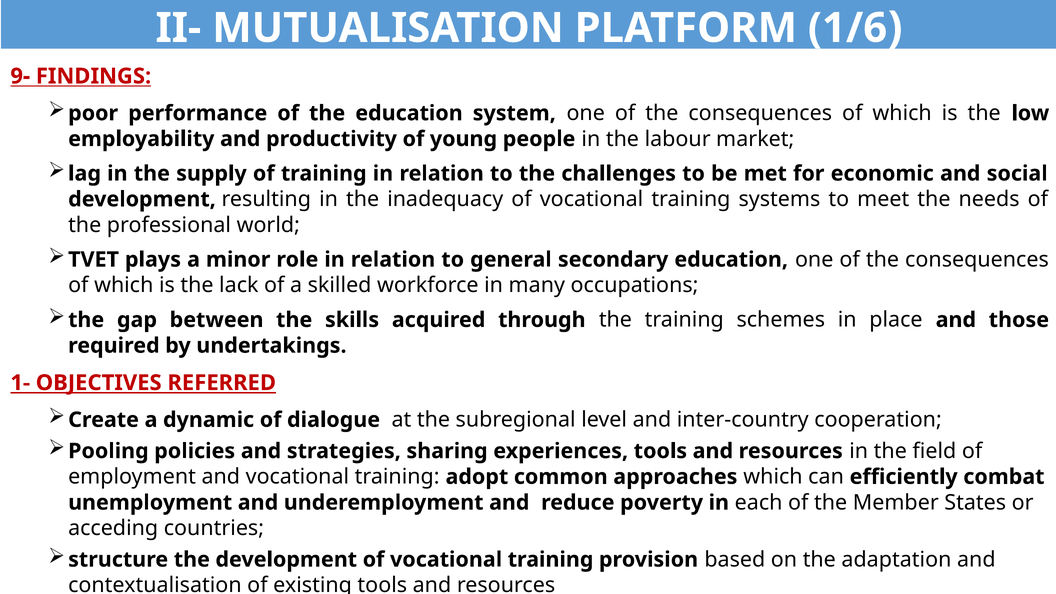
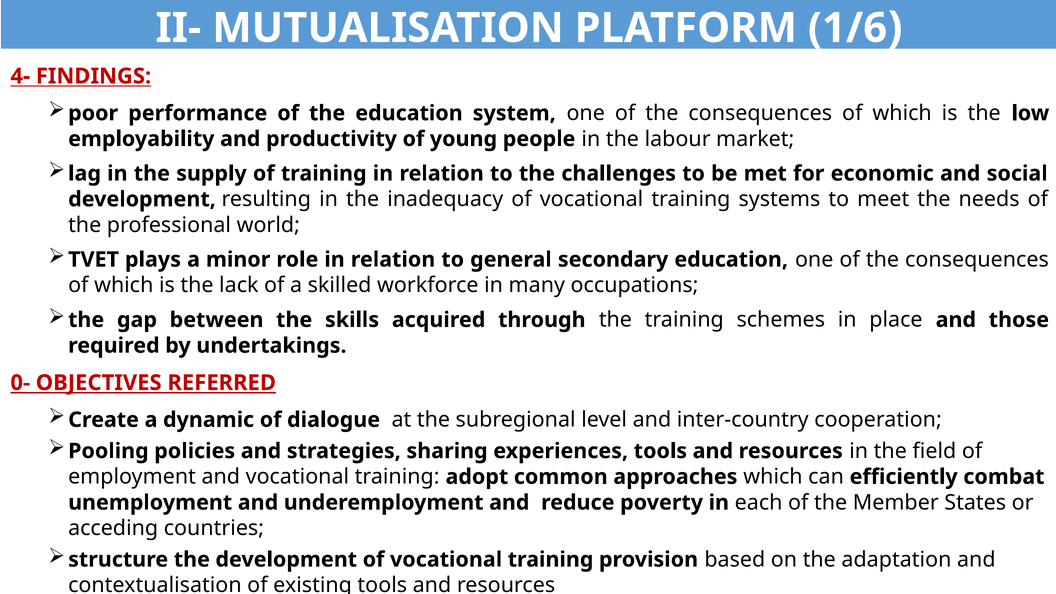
9-: 9- -> 4-
1-: 1- -> 0-
